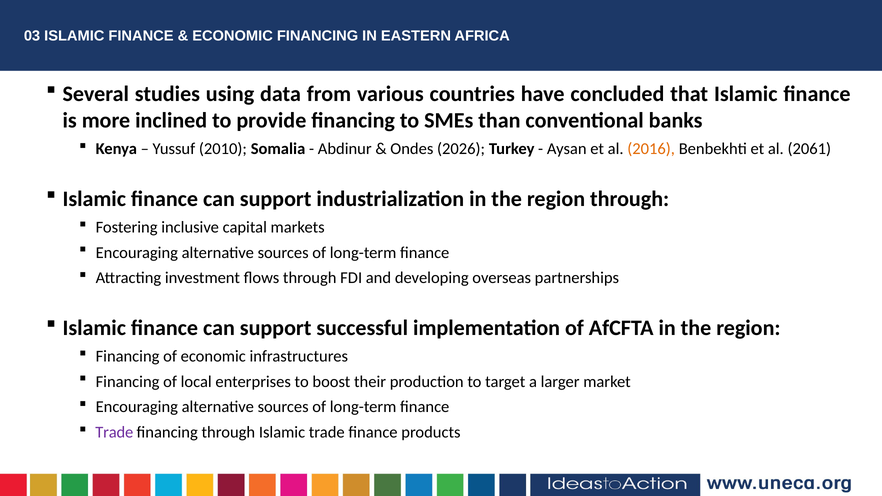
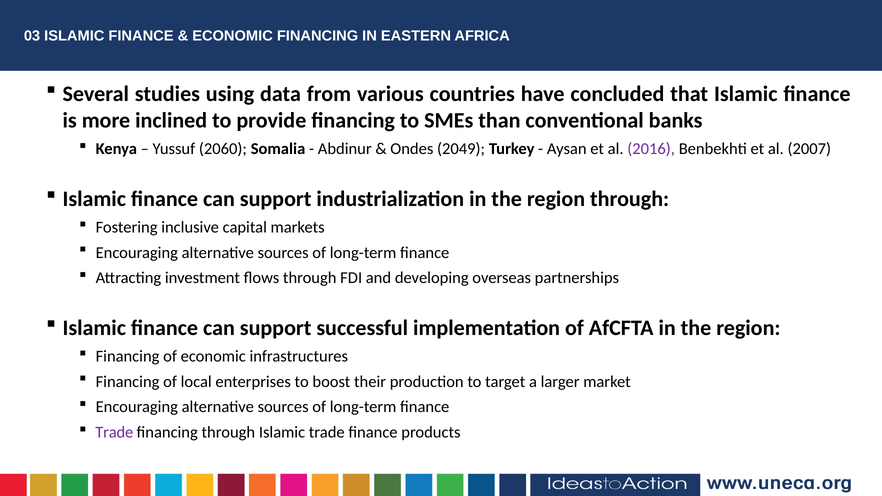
2010: 2010 -> 2060
2026: 2026 -> 2049
2016 colour: orange -> purple
2061: 2061 -> 2007
